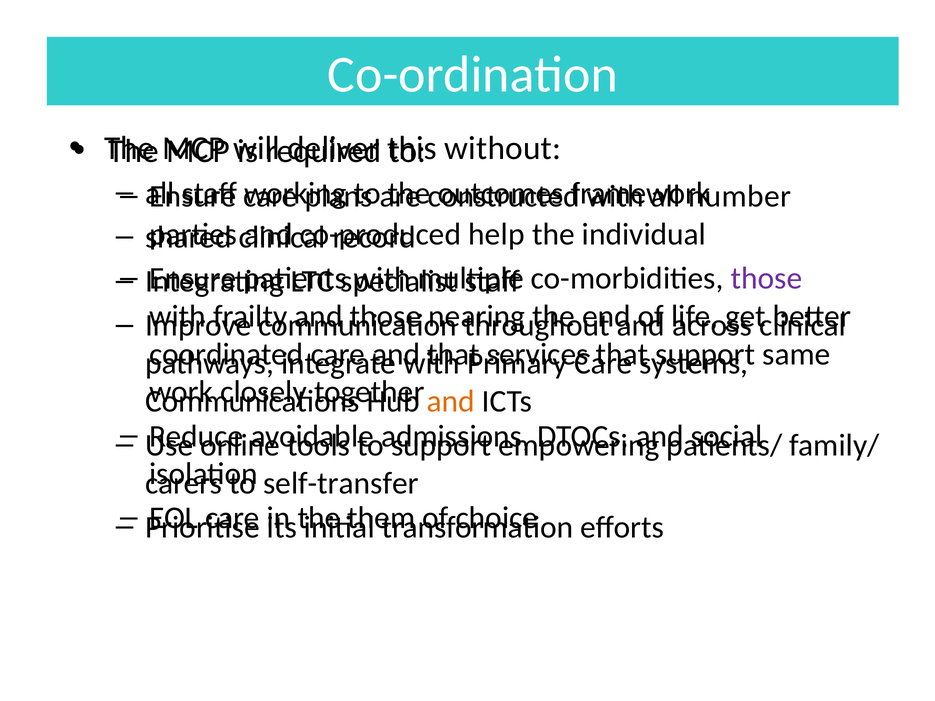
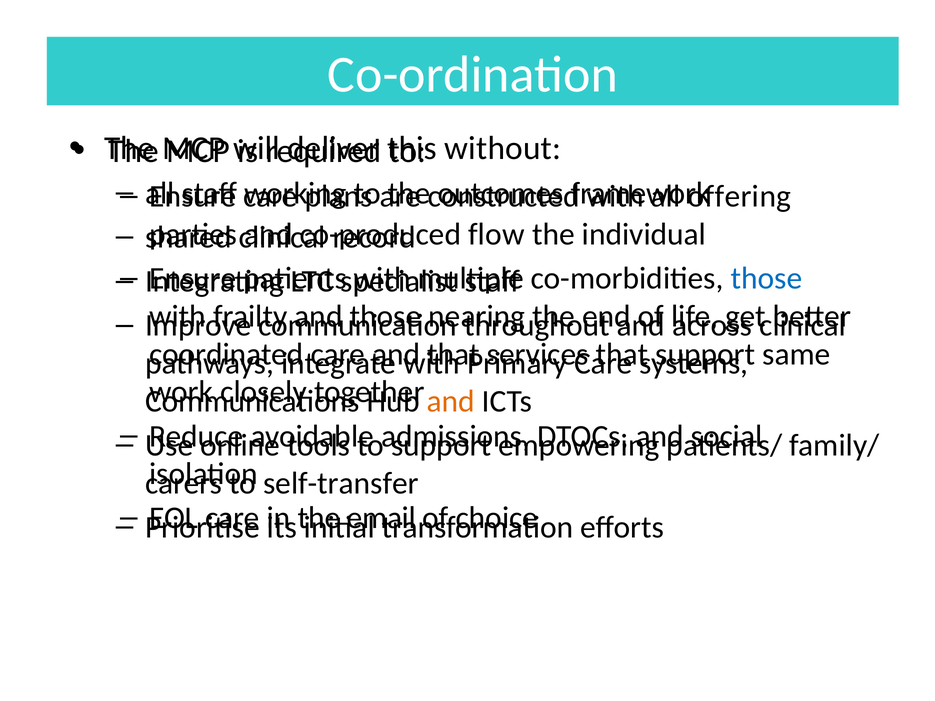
number: number -> offering
help: help -> flow
those at (766, 279) colour: purple -> blue
them: them -> email
